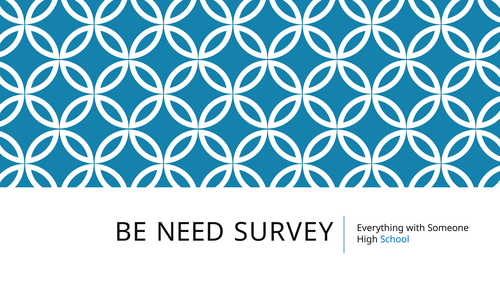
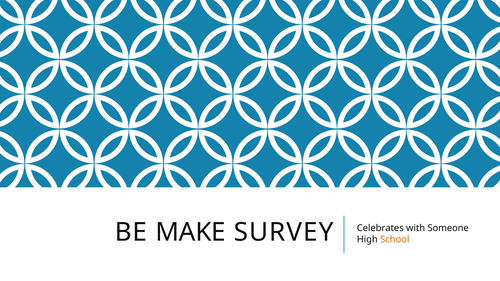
NEED: NEED -> MAKE
Everything: Everything -> Celebrates
School colour: blue -> orange
